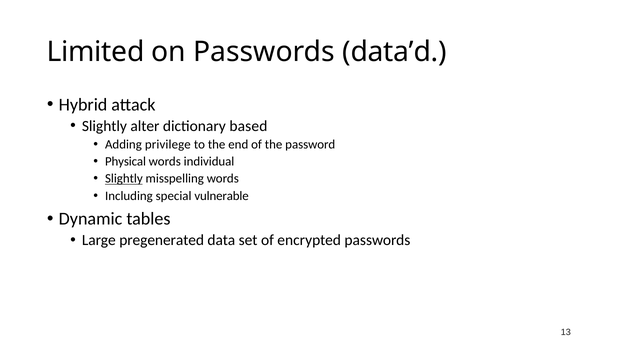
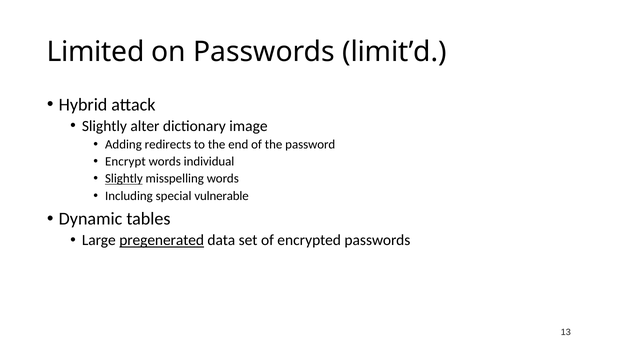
data’d: data’d -> limit’d
based: based -> image
privilege: privilege -> redirects
Physical: Physical -> Encrypt
pregenerated underline: none -> present
